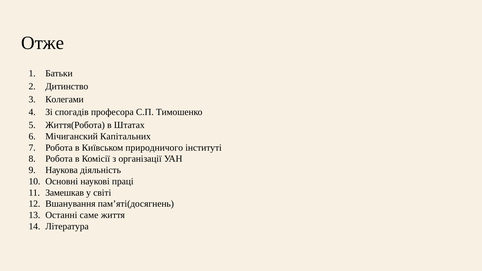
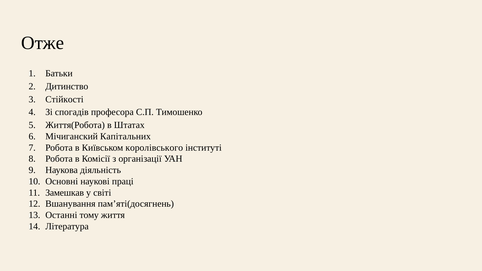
Колегами: Колегами -> Стійкості
природничого: природничого -> королівського
саме: саме -> тому
